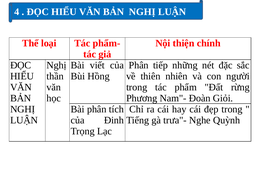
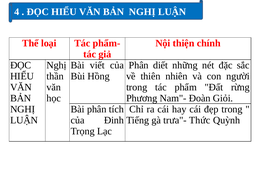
tiếp: tiếp -> diết
Nghe: Nghe -> Thức
